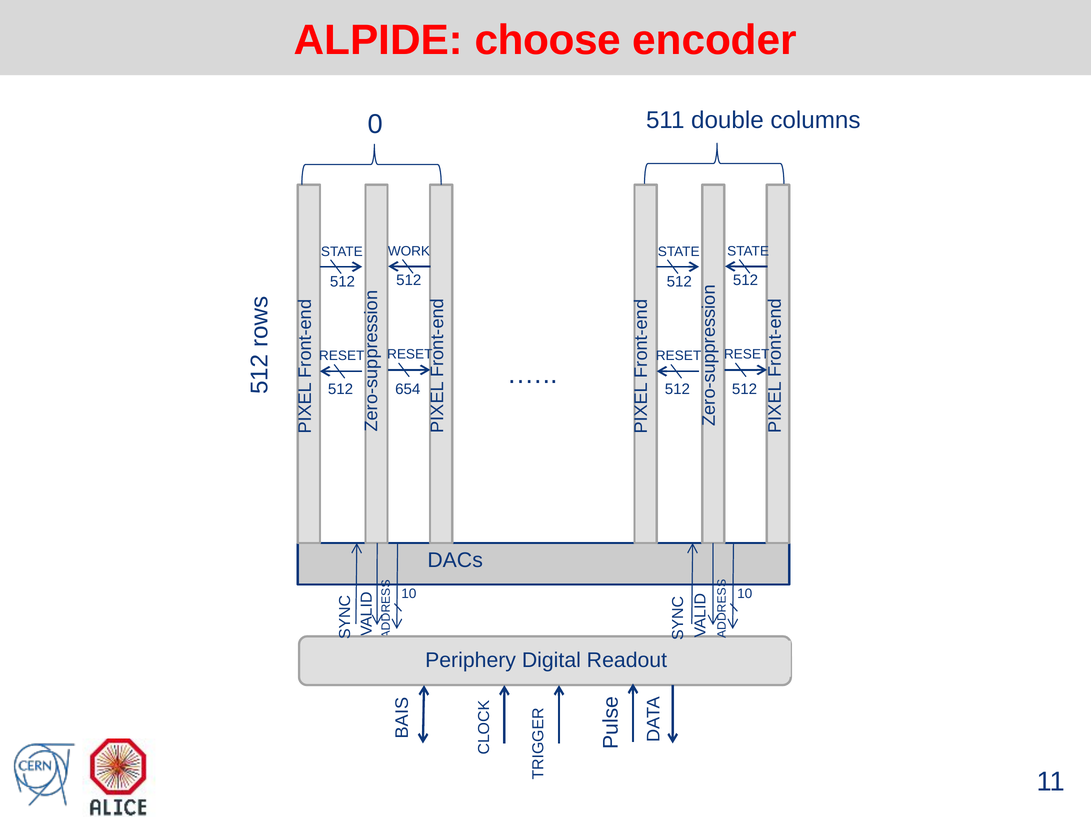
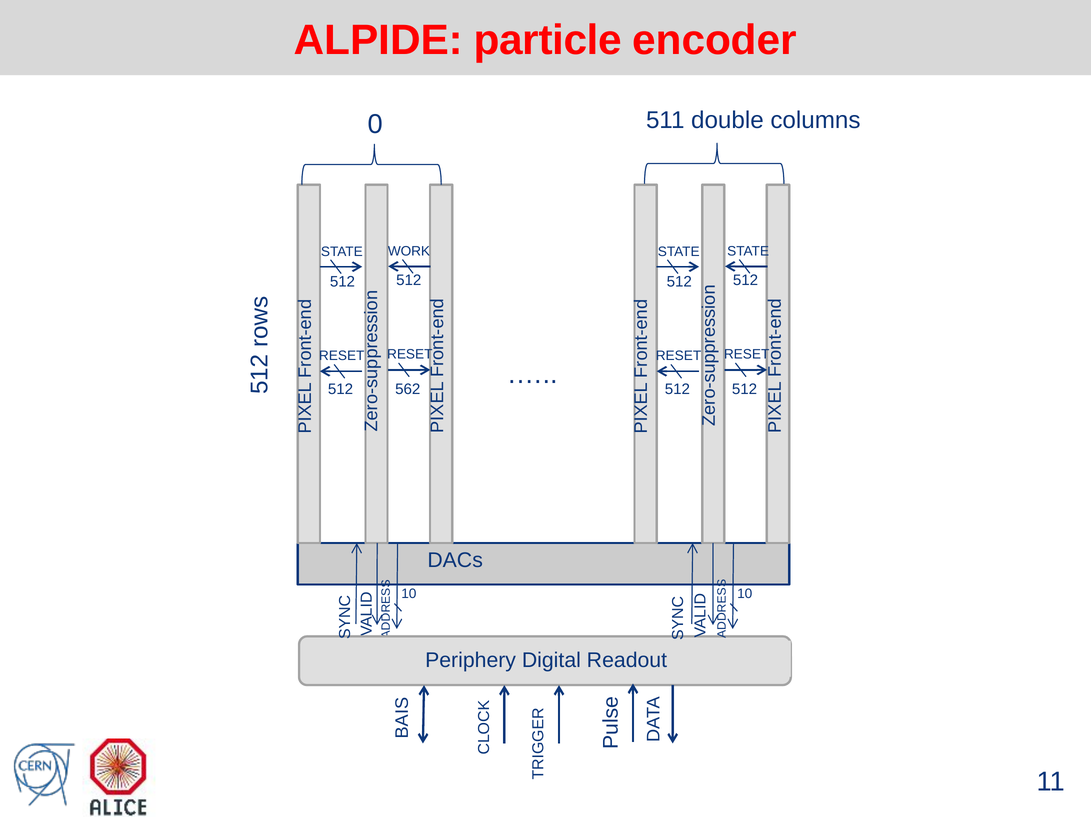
choose: choose -> particle
654: 654 -> 562
